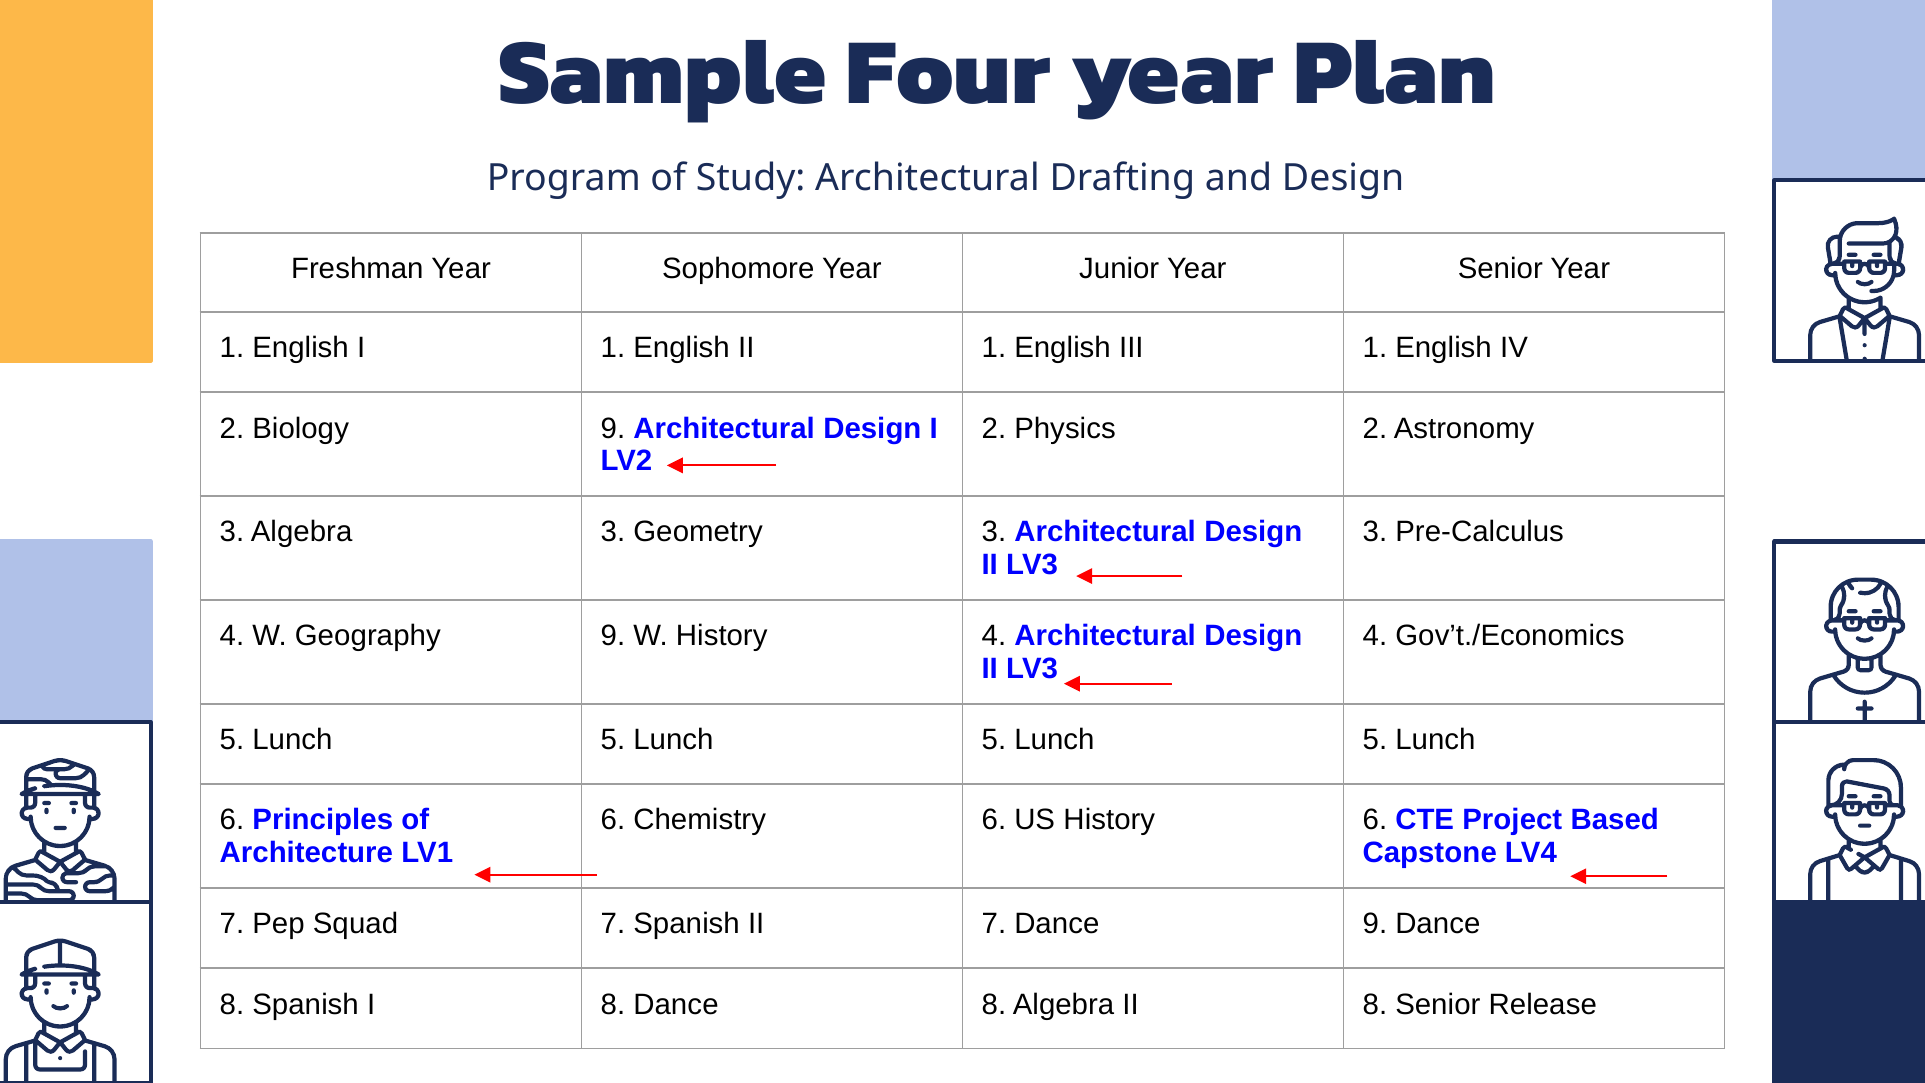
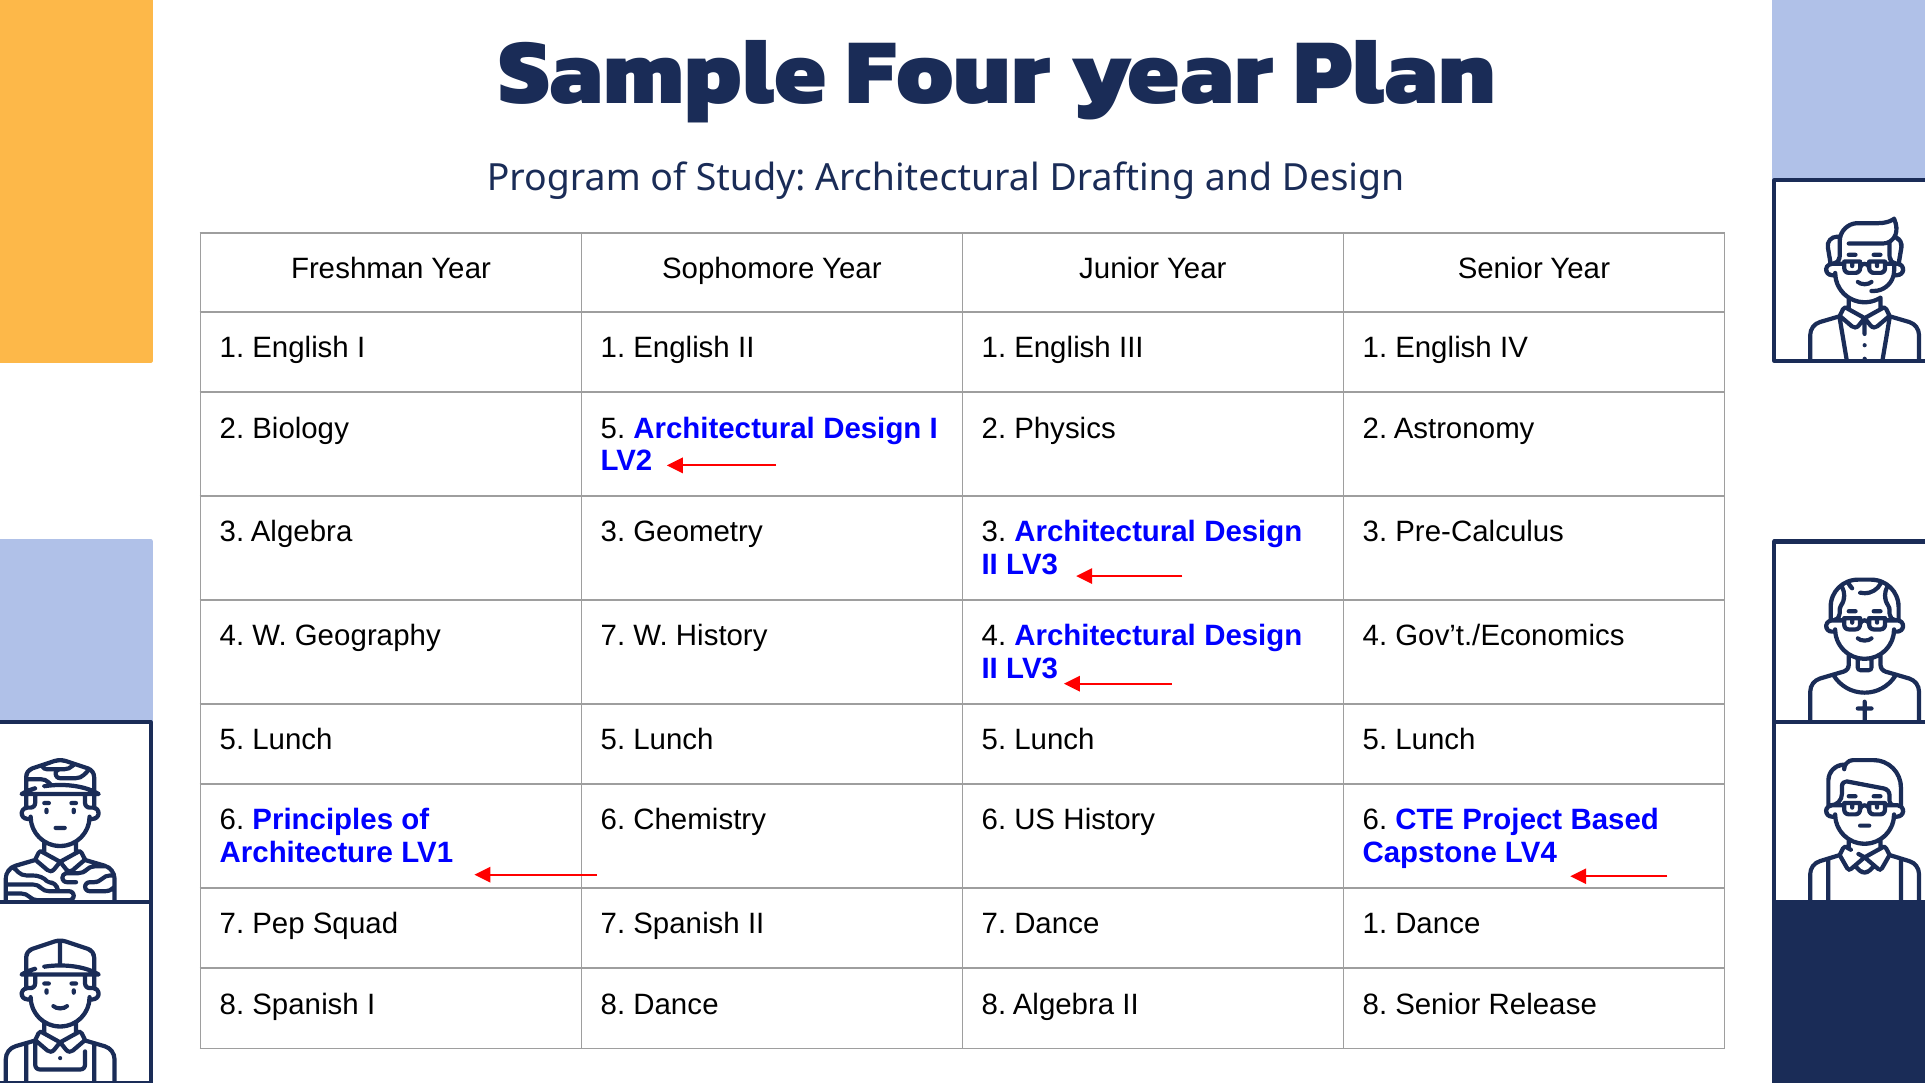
Biology 9: 9 -> 5
Geography 9: 9 -> 7
Dance 9: 9 -> 1
